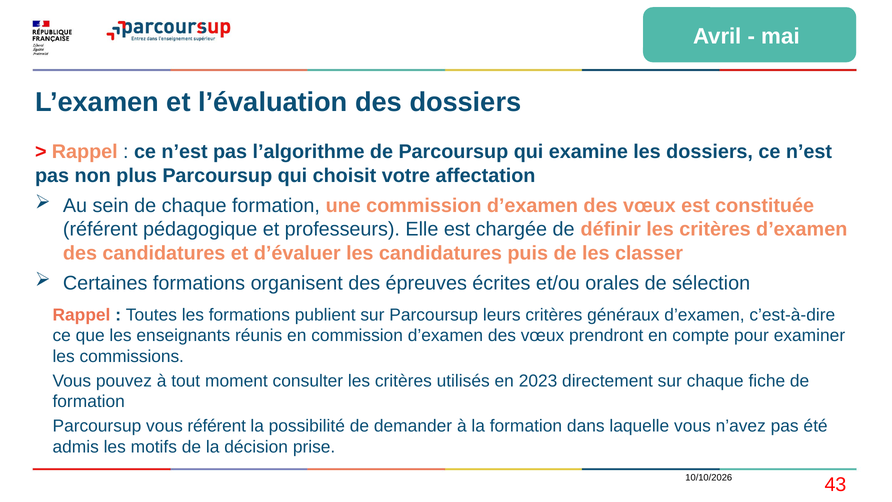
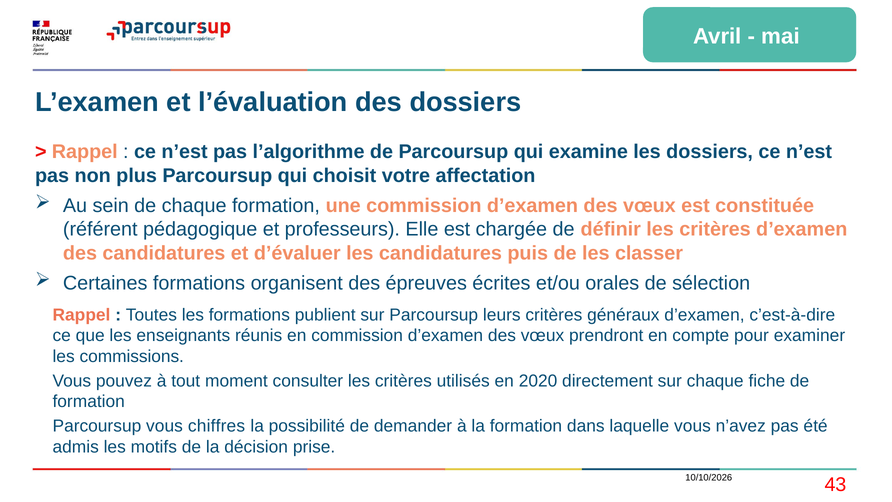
2023: 2023 -> 2020
vous référent: référent -> chiffres
